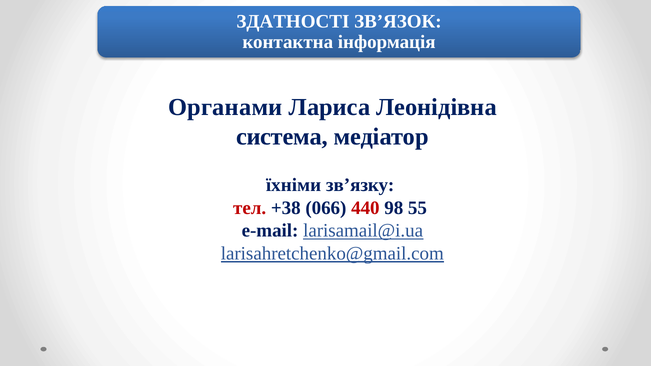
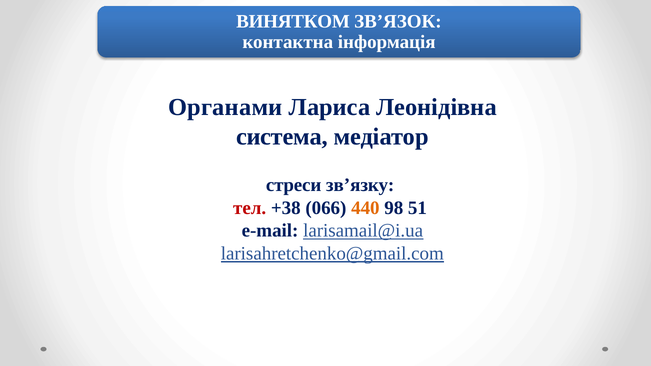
ЗДАТНОСТІ: ЗДАТНОСТІ -> ВИНЯТКОМ
їхніми: їхніми -> стреси
440 colour: red -> orange
55: 55 -> 51
